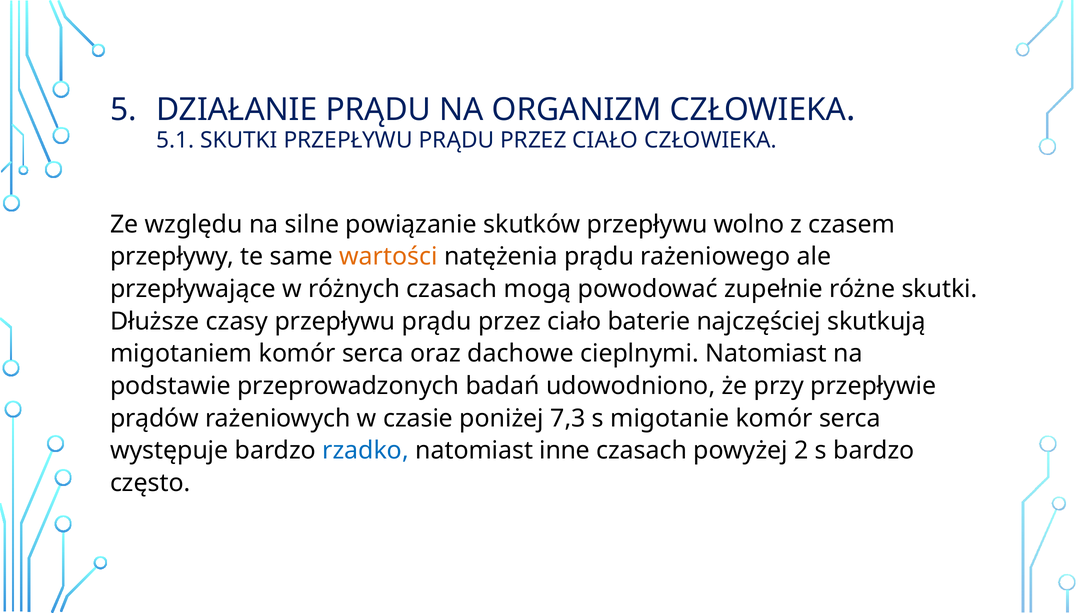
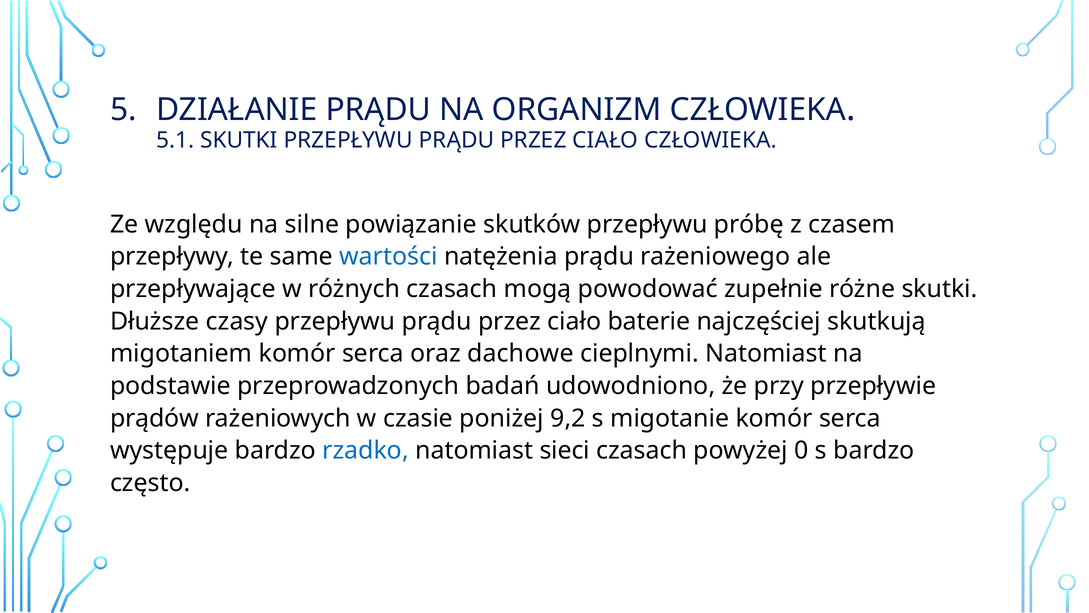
wolno: wolno -> próbę
wartości colour: orange -> blue
7,3: 7,3 -> 9,2
inne: inne -> sieci
2: 2 -> 0
